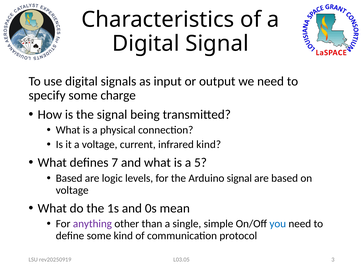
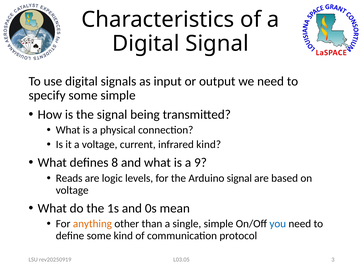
some charge: charge -> simple
7: 7 -> 8
5: 5 -> 9
Based at (69, 178): Based -> Reads
anything colour: purple -> orange
